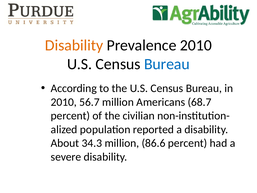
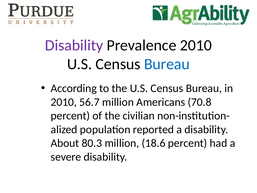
Disability at (74, 45) colour: orange -> purple
68.7: 68.7 -> 70.8
34.3: 34.3 -> 80.3
86.6: 86.6 -> 18.6
